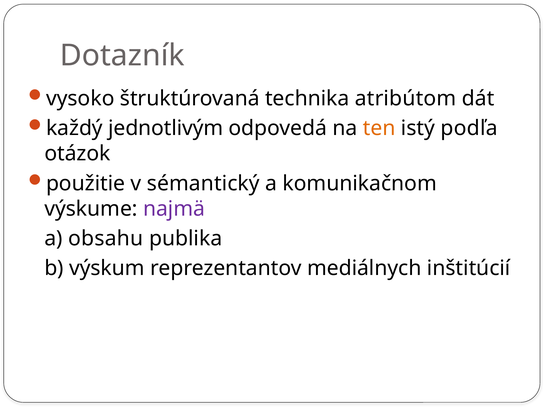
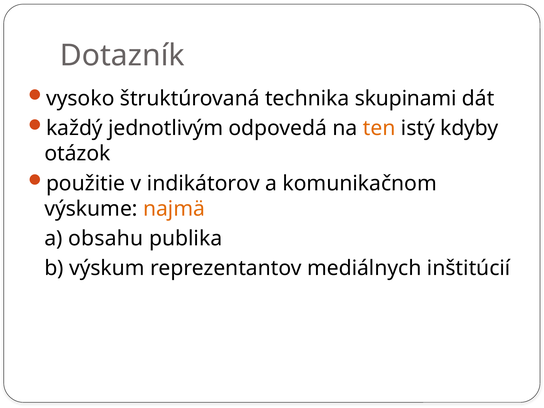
atribútom: atribútom -> skupinami
podľa: podľa -> kdyby
sémantický: sémantický -> indikátorov
najmä colour: purple -> orange
